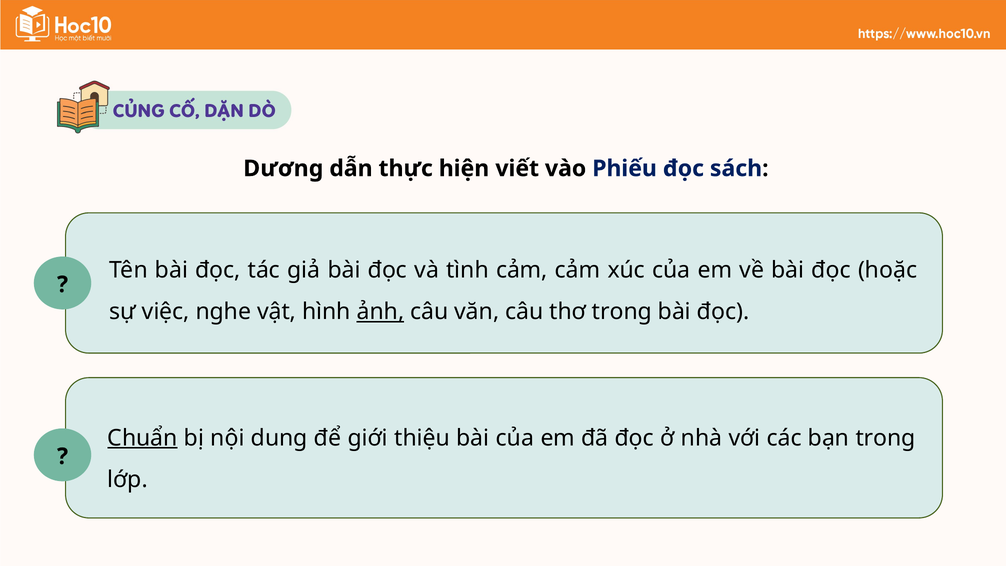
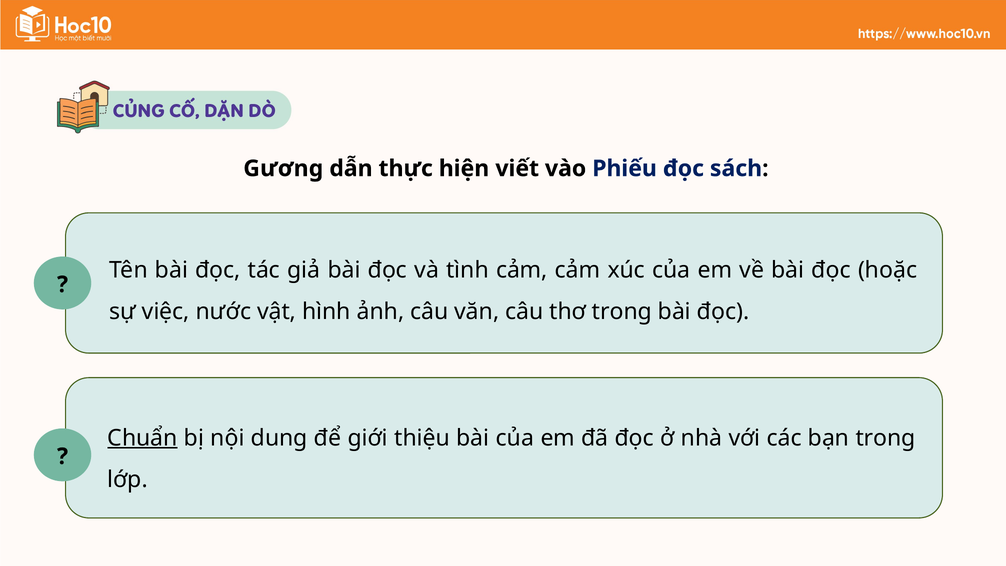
Dương: Dương -> Gương
nghe: nghe -> nước
ảnh underline: present -> none
